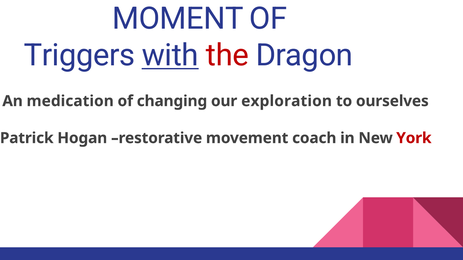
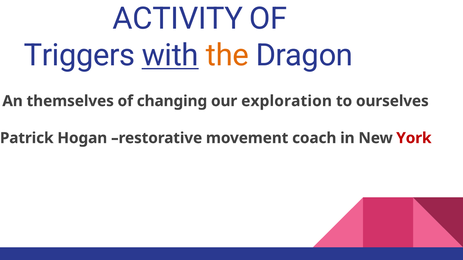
MOMENT: MOMENT -> ACTIVITY
the colour: red -> orange
medication: medication -> themselves
